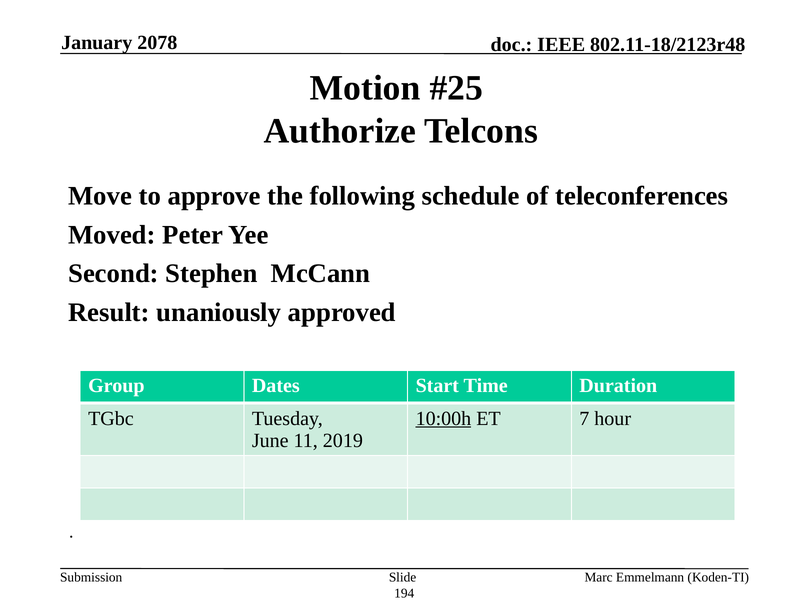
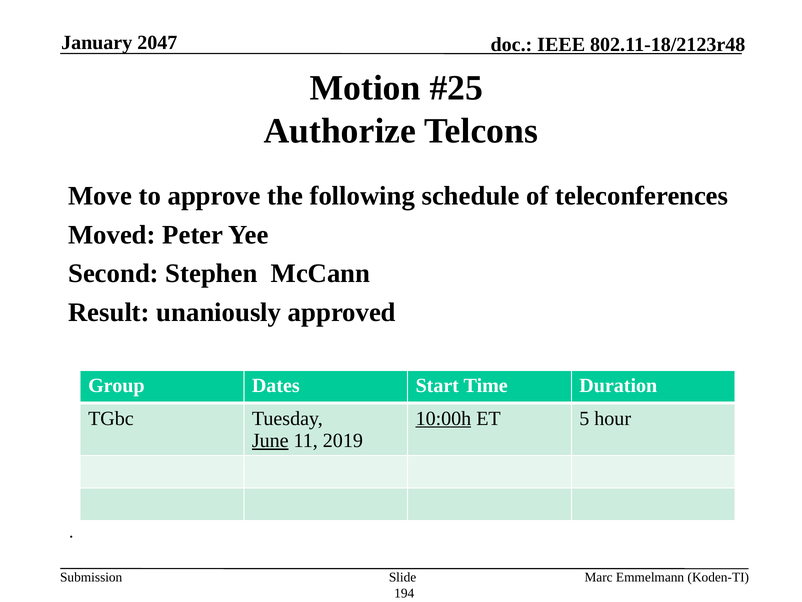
2078: 2078 -> 2047
7: 7 -> 5
June underline: none -> present
